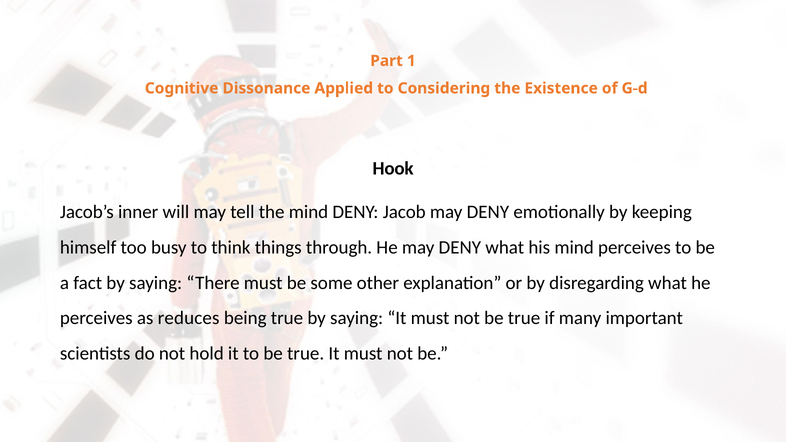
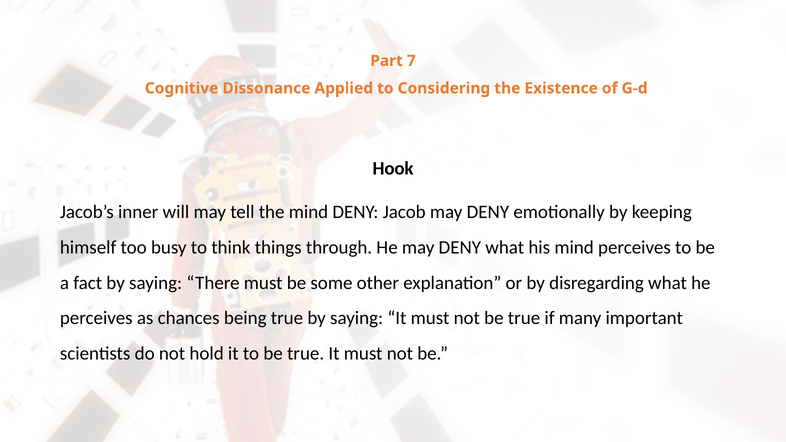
1: 1 -> 7
reduces: reduces -> chances
